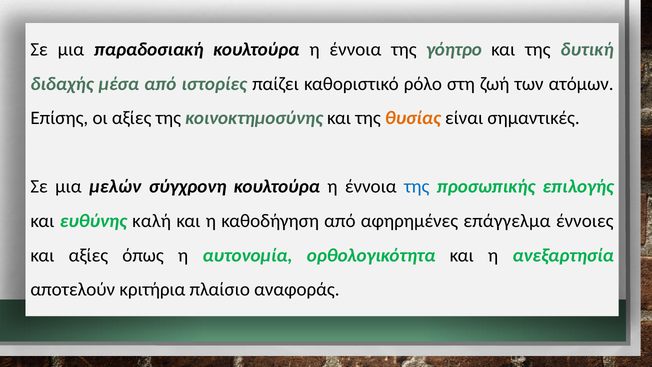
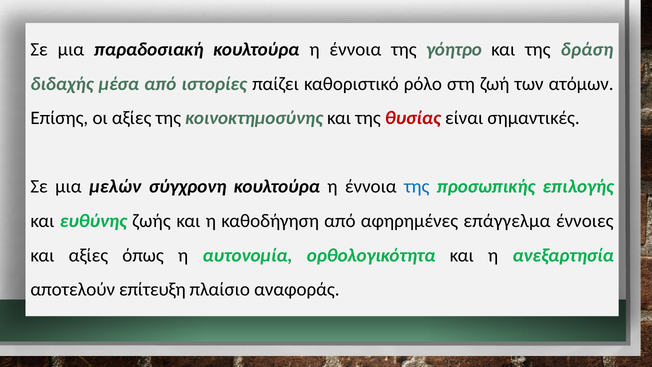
δυτική: δυτική -> δράση
θυσίας colour: orange -> red
καλή: καλή -> ζωής
κριτήρια: κριτήρια -> επίτευξη
